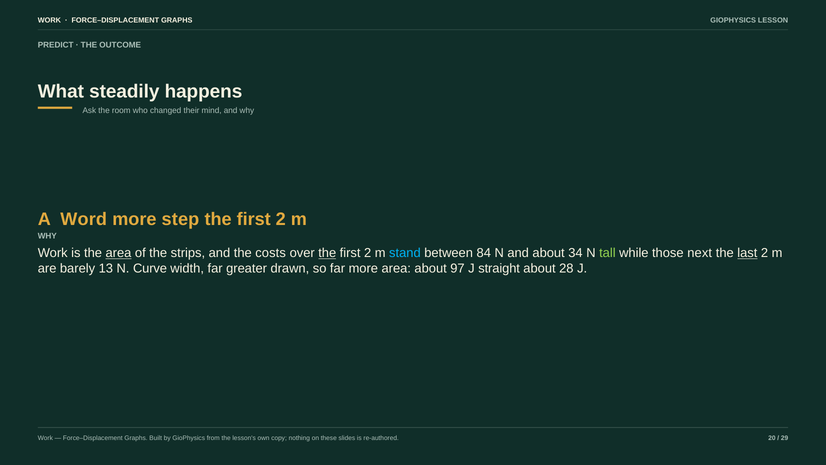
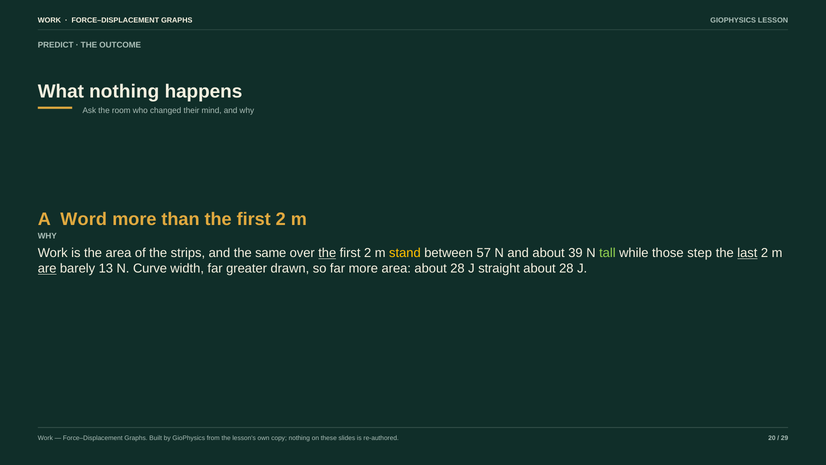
What steadily: steadily -> nothing
step: step -> than
area at (118, 253) underline: present -> none
costs: costs -> same
stand colour: light blue -> yellow
84: 84 -> 57
34: 34 -> 39
next: next -> step
are underline: none -> present
area about 97: 97 -> 28
